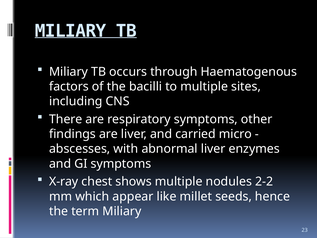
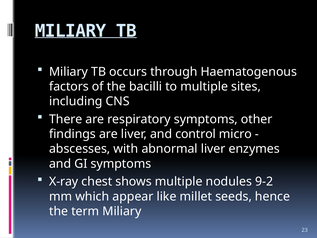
carried: carried -> control
2-2: 2-2 -> 9-2
